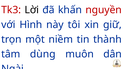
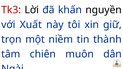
nguyền colour: red -> black
Hình: Hình -> Xuất
dùng: dùng -> chiên
